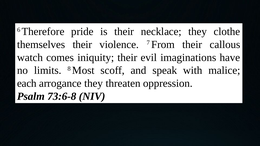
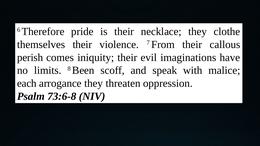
watch: watch -> perish
Most: Most -> Been
